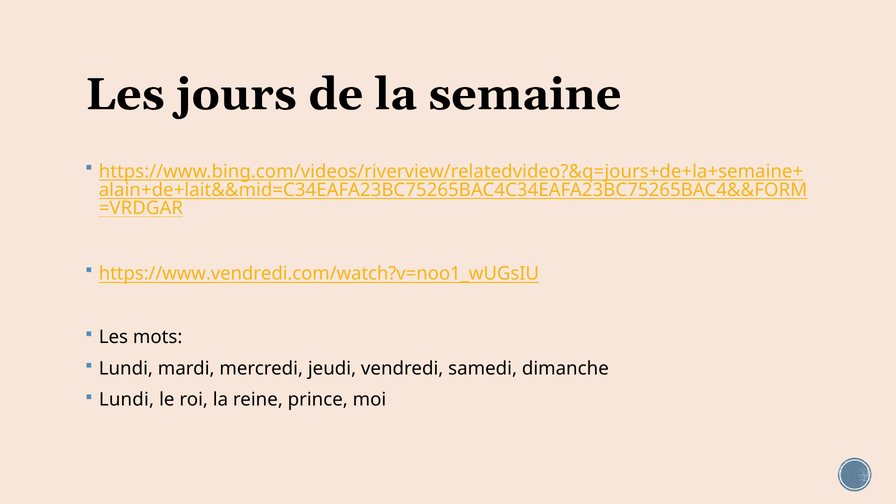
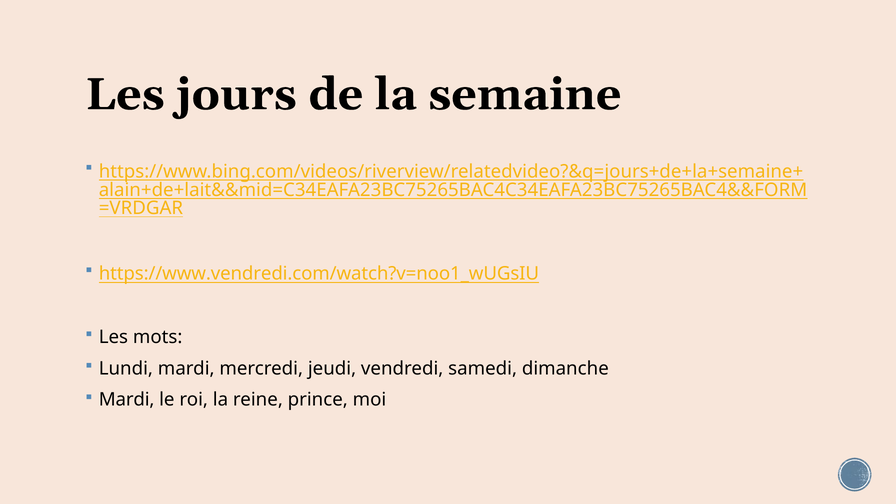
Lundi at (126, 400): Lundi -> Mardi
